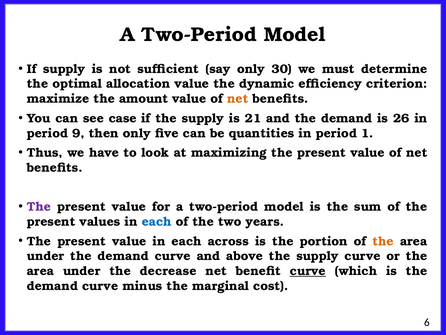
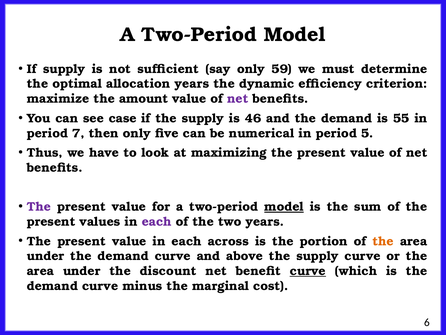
30: 30 -> 59
allocation value: value -> years
net at (238, 99) colour: orange -> purple
21: 21 -> 46
26: 26 -> 55
9: 9 -> 7
quantities: quantities -> numerical
1: 1 -> 5
model at (284, 206) underline: none -> present
each at (157, 221) colour: blue -> purple
decrease: decrease -> discount
